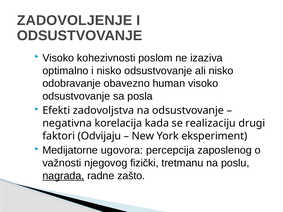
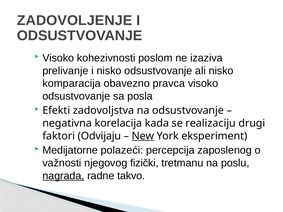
optimalno: optimalno -> prelivanje
odobravanje: odobravanje -> komparacija
human: human -> pravca
New underline: none -> present
ugovora: ugovora -> polazeći
zašto: zašto -> takvo
